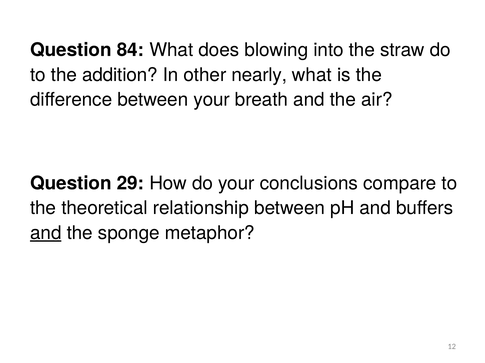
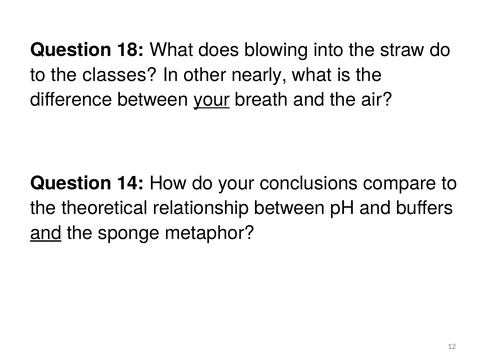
84: 84 -> 18
addition: addition -> classes
your at (212, 100) underline: none -> present
29: 29 -> 14
